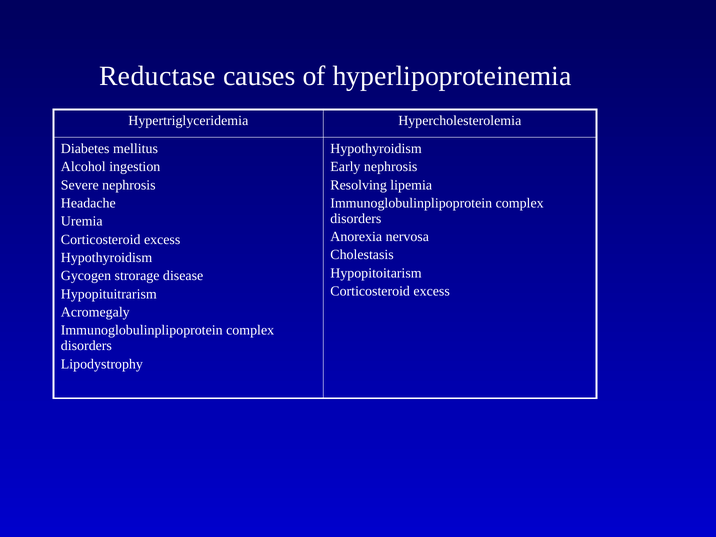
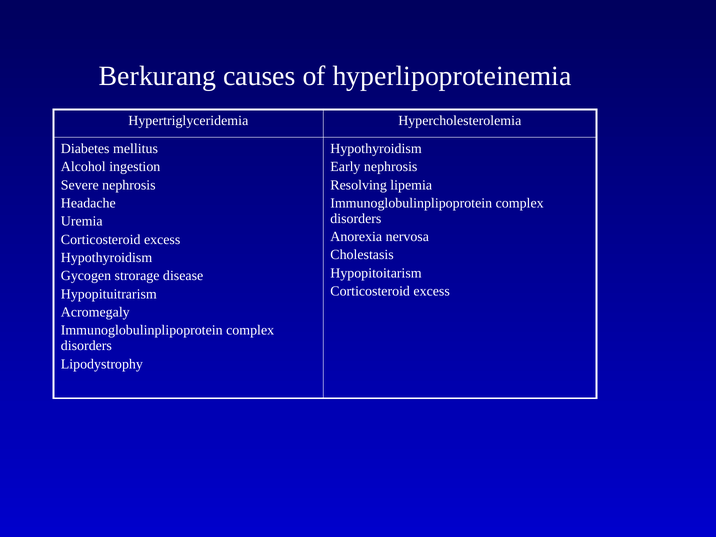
Reductase: Reductase -> Berkurang
